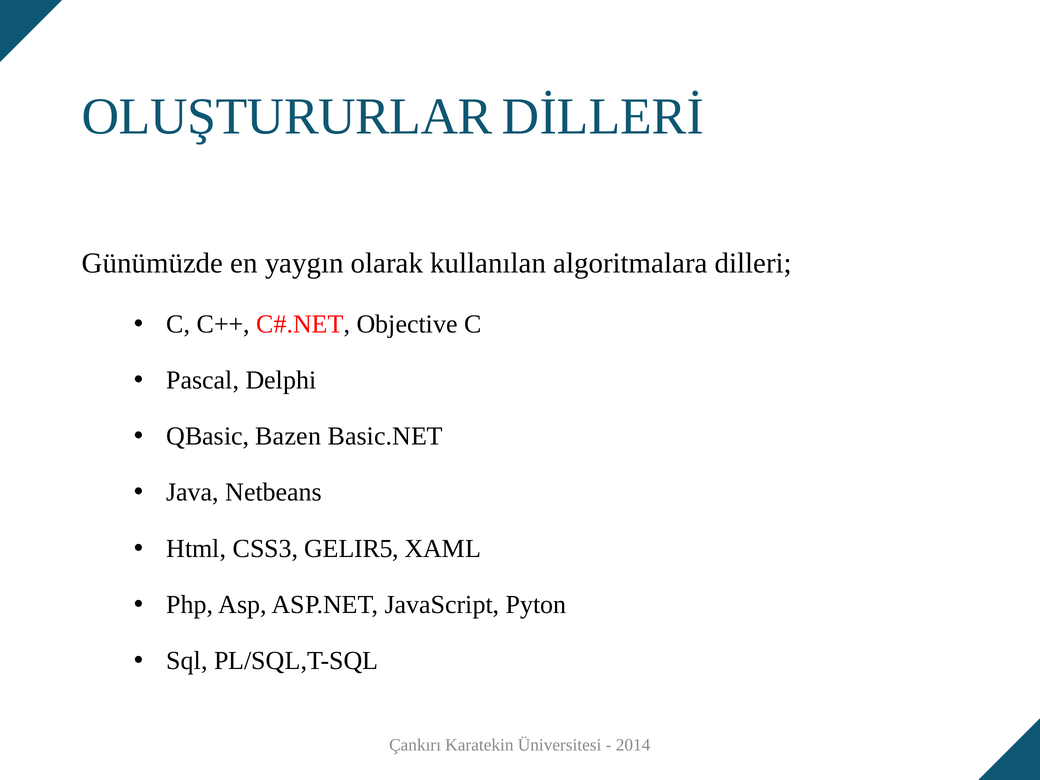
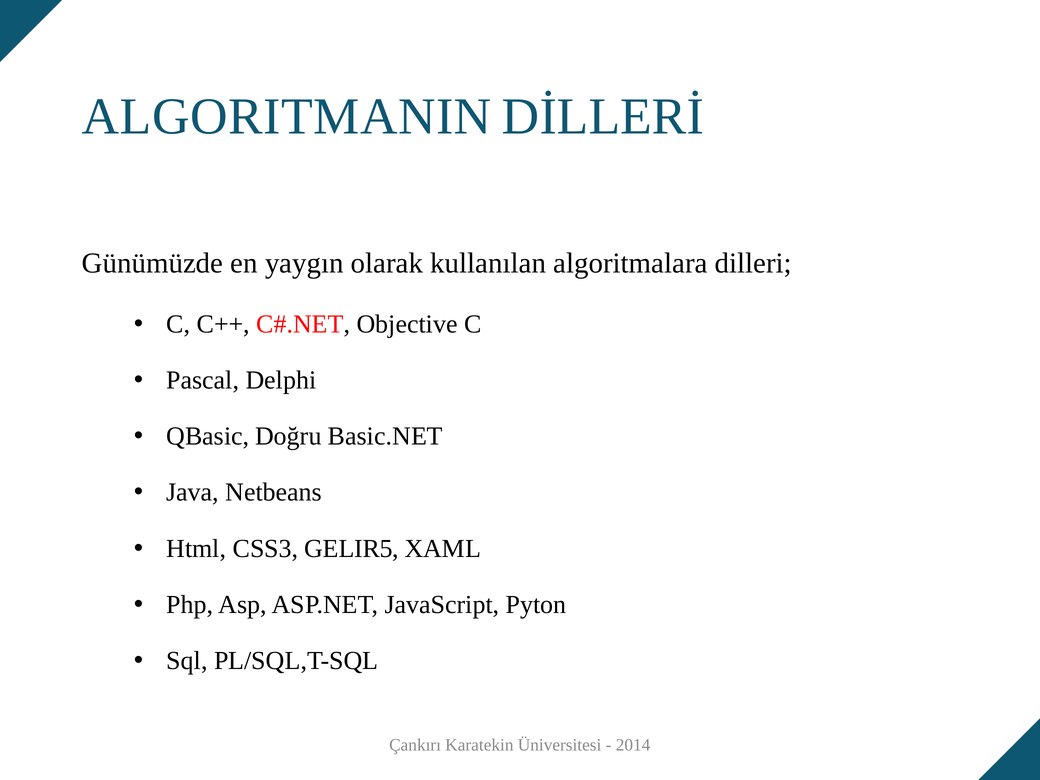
OLUŞTURURLAR: OLUŞTURURLAR -> ALGORITMANIN
Bazen: Bazen -> Doğru
